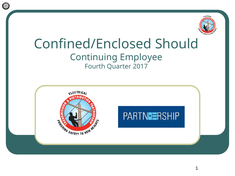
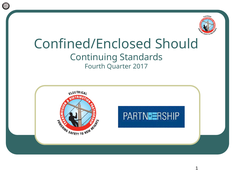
Employee: Employee -> Standards
